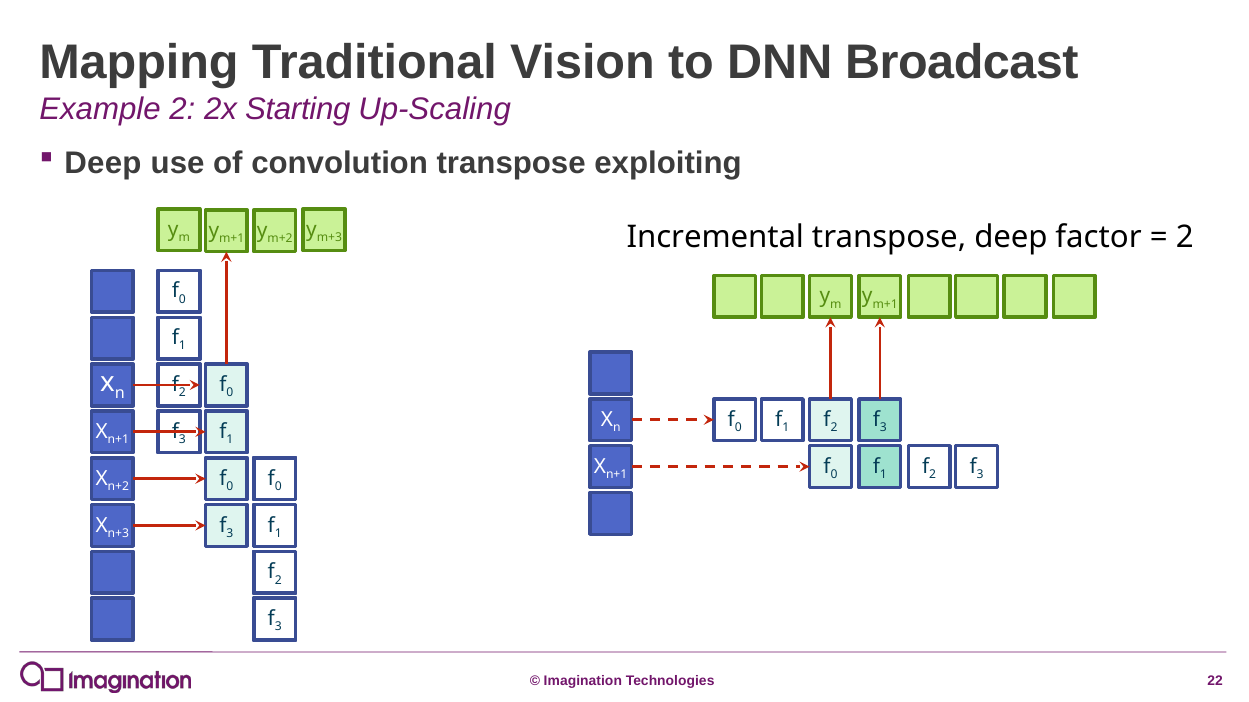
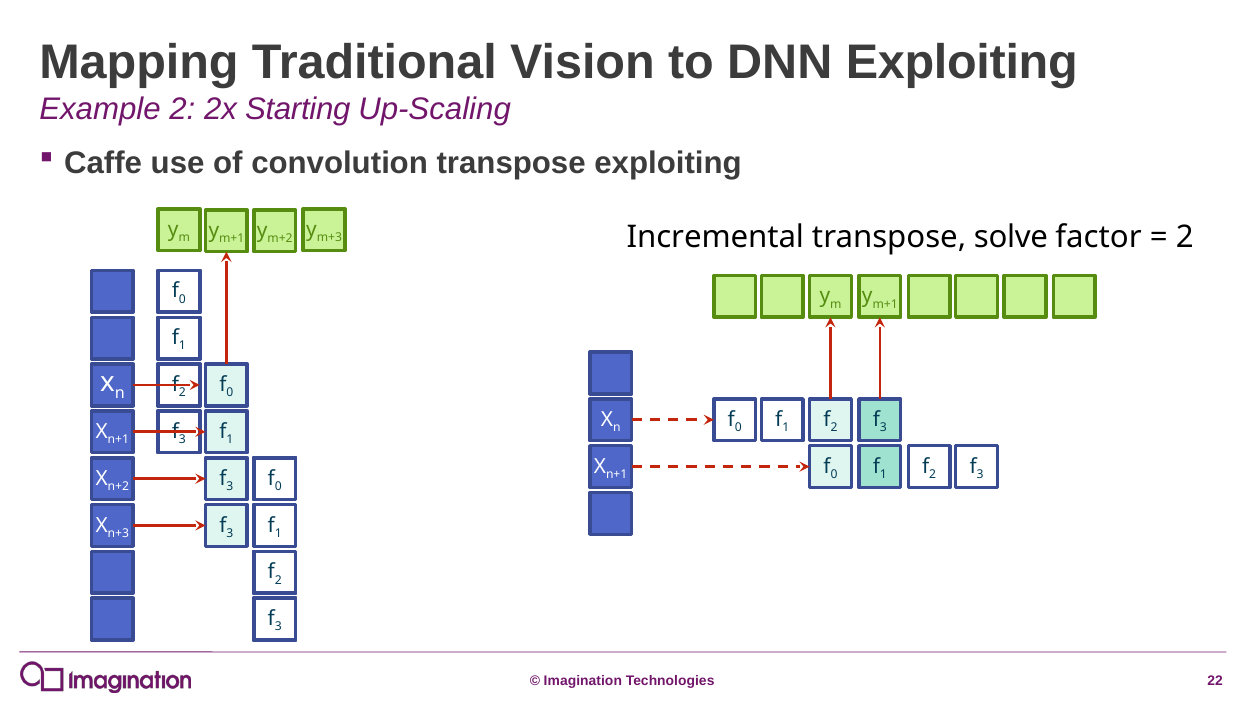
DNN Broadcast: Broadcast -> Exploiting
Deep at (103, 163): Deep -> Caffe
transpose deep: deep -> solve
0 at (230, 487): 0 -> 3
